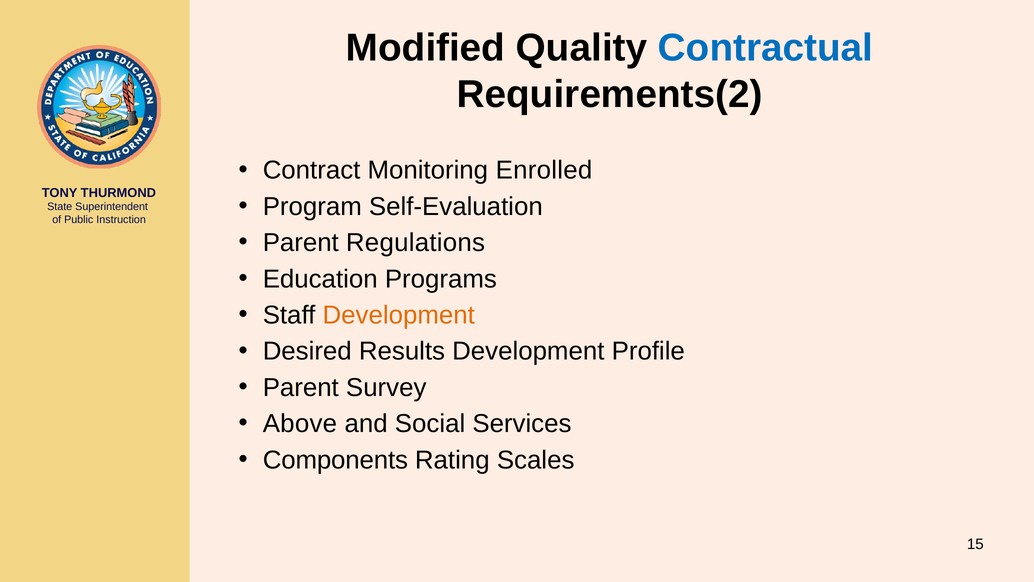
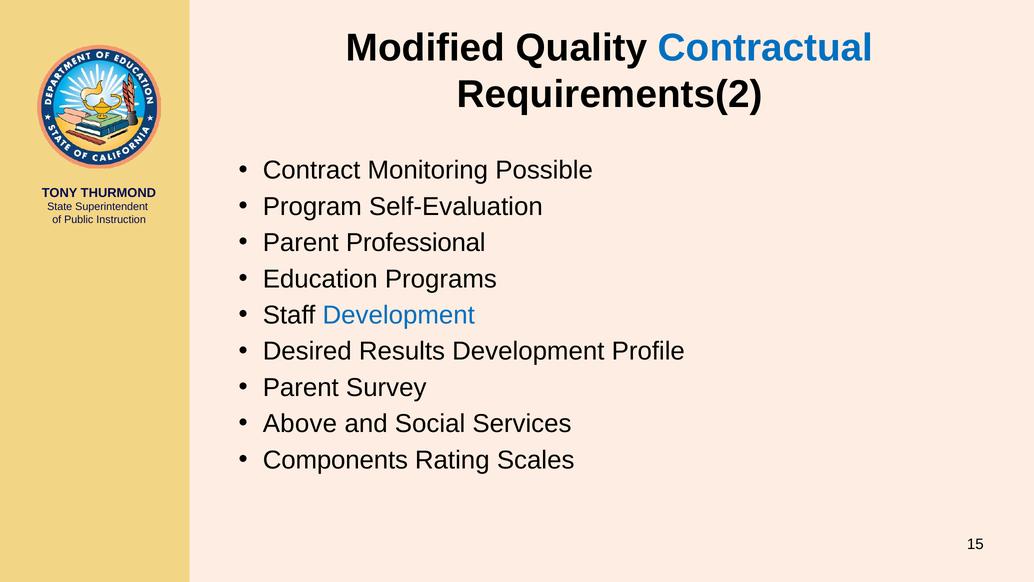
Enrolled: Enrolled -> Possible
Regulations: Regulations -> Professional
Development at (399, 315) colour: orange -> blue
